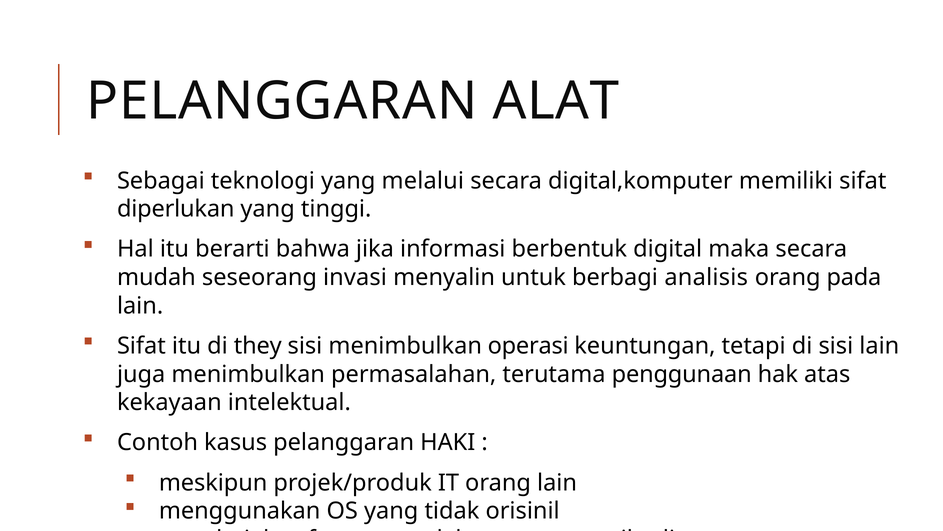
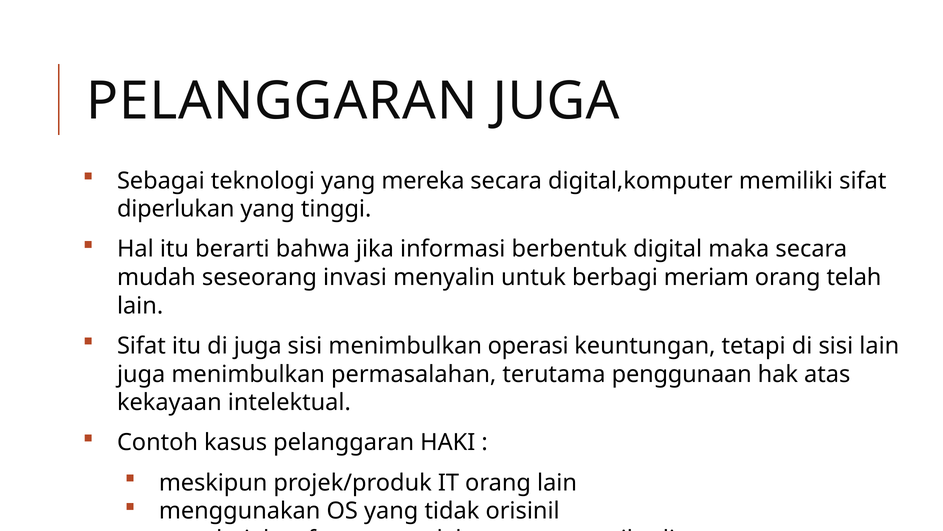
PELANGGARAN ALAT: ALAT -> JUGA
melalui: melalui -> mereka
analisis: analisis -> meriam
pada: pada -> telah
di they: they -> juga
